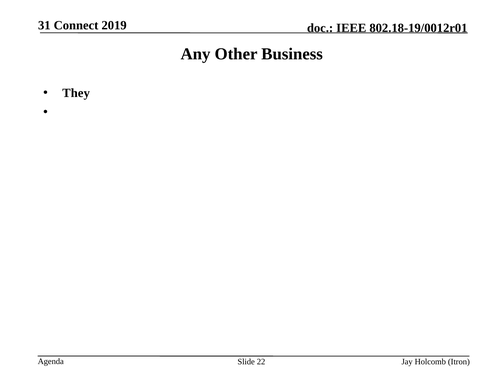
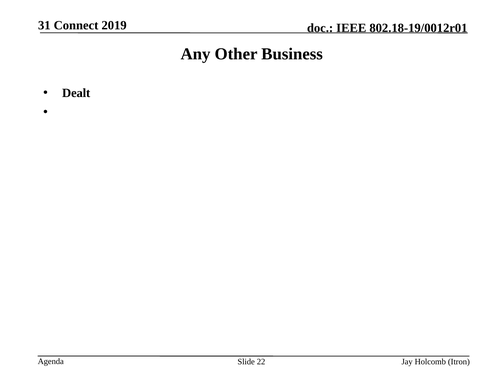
They: They -> Dealt
